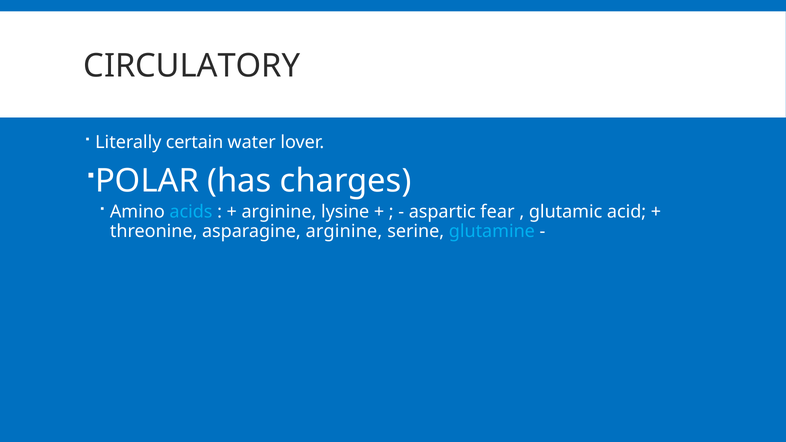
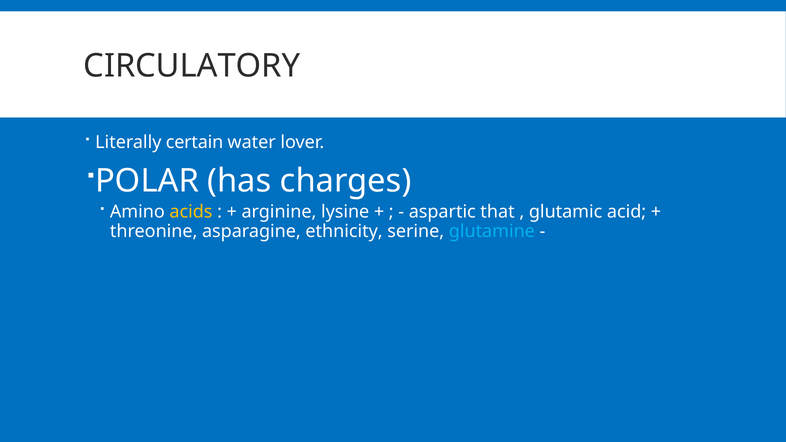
acids colour: light blue -> yellow
fear: fear -> that
asparagine arginine: arginine -> ethnicity
